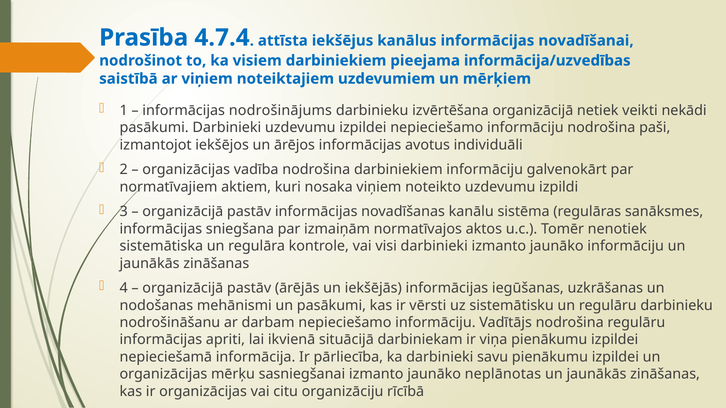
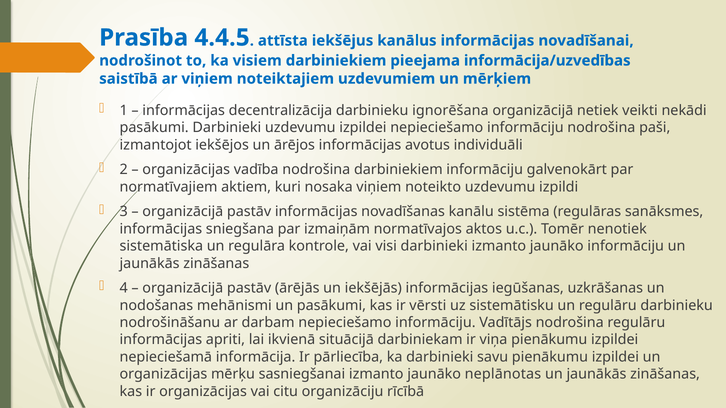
4.7.4: 4.7.4 -> 4.4.5
nodrošinājums: nodrošinājums -> decentralizācija
izvērtēšana: izvērtēšana -> ignorēšana
